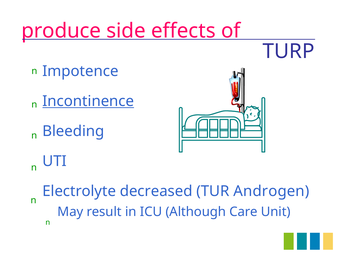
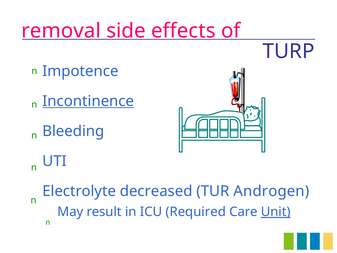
produce: produce -> removal
Although: Although -> Required
Unit underline: none -> present
